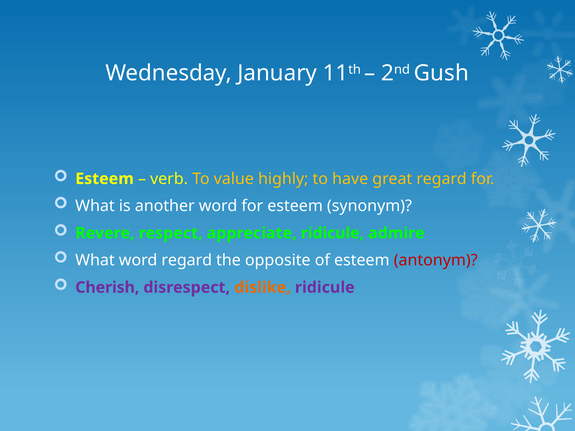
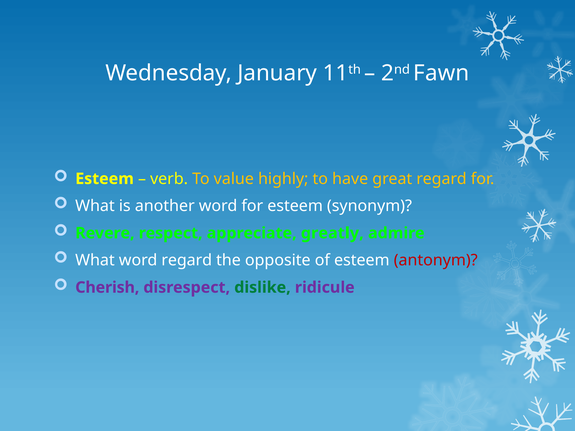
Gush: Gush -> Fawn
appreciate ridicule: ridicule -> greatly
dislike colour: orange -> green
